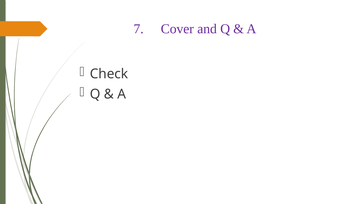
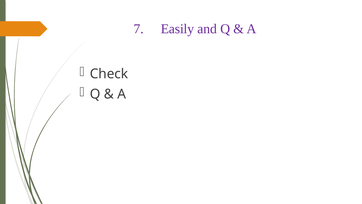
Cover: Cover -> Easily
